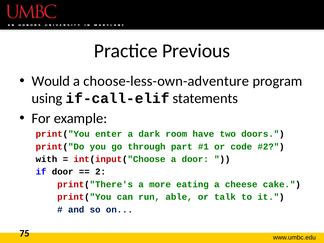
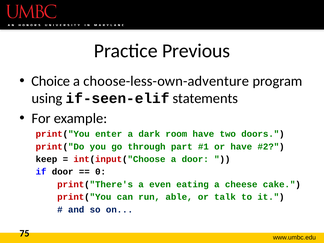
Would: Would -> Choice
if-call-elif: if-call-elif -> if-seen-elif
or code: code -> have
with: with -> keep
2: 2 -> 0
more: more -> even
